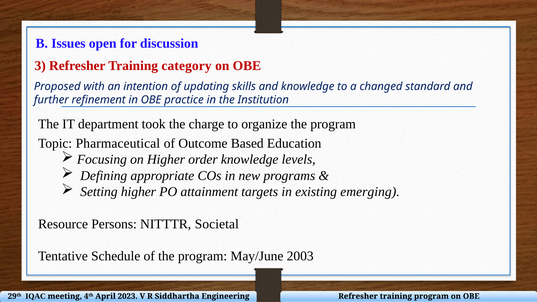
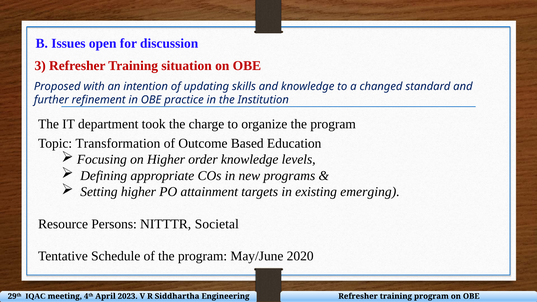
category: category -> situation
Pharmaceutical: Pharmaceutical -> Transformation
2003: 2003 -> 2020
